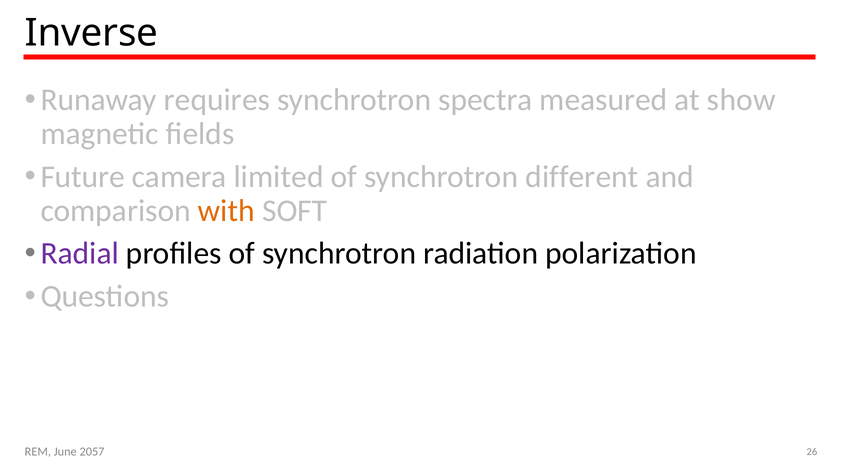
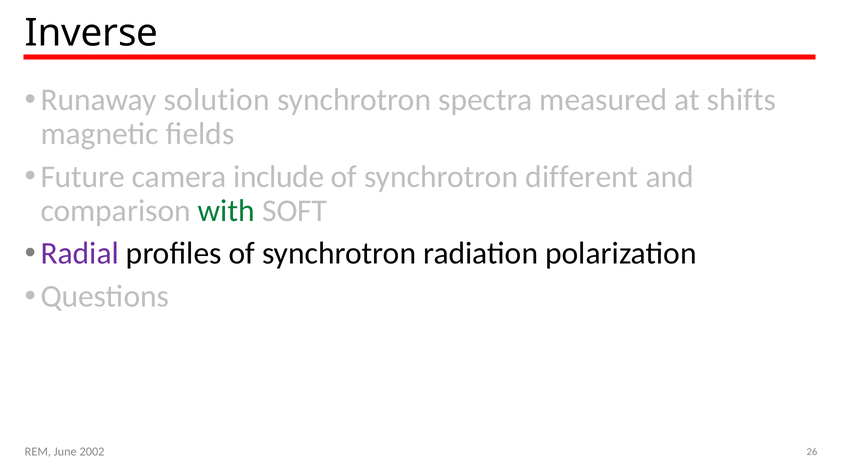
requires: requires -> solution
show: show -> shifts
limited: limited -> include
with colour: orange -> green
2057: 2057 -> 2002
